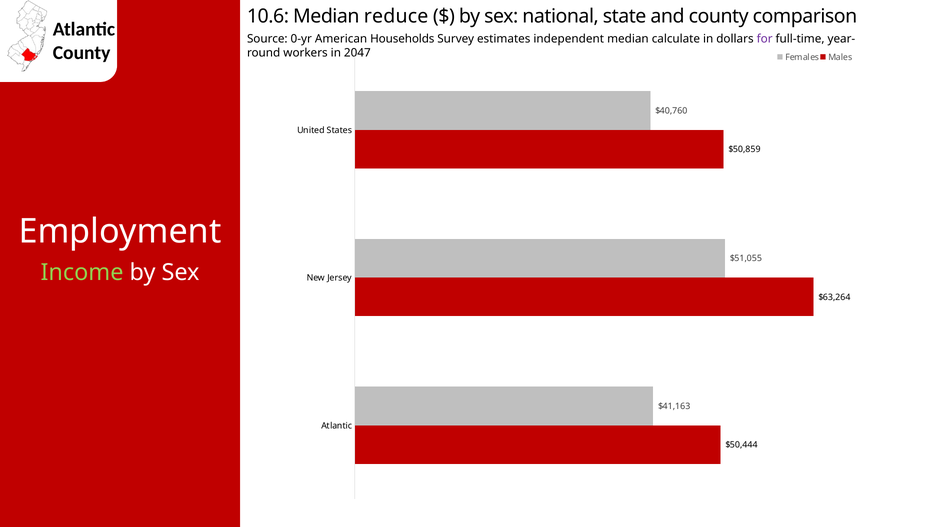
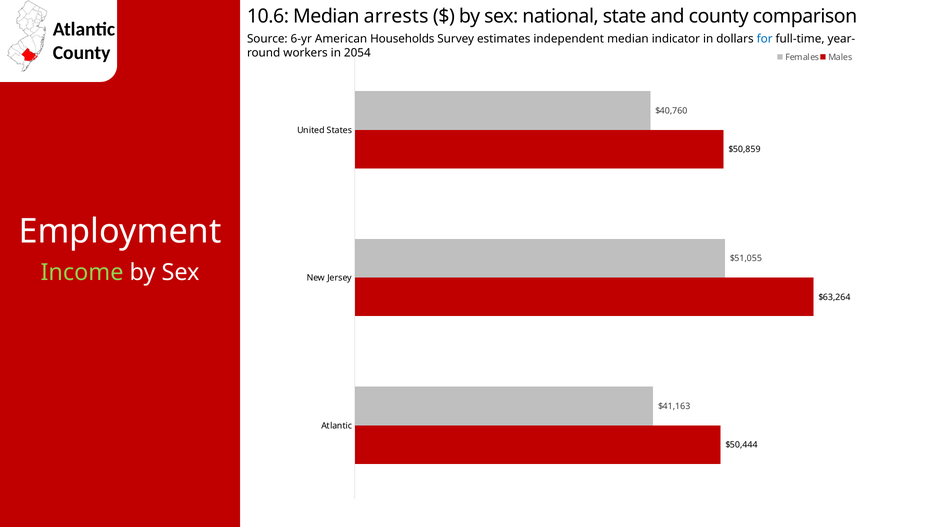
reduce: reduce -> arrests
0-yr: 0-yr -> 6-yr
calculate: calculate -> indicator
for colour: purple -> blue
2047: 2047 -> 2054
